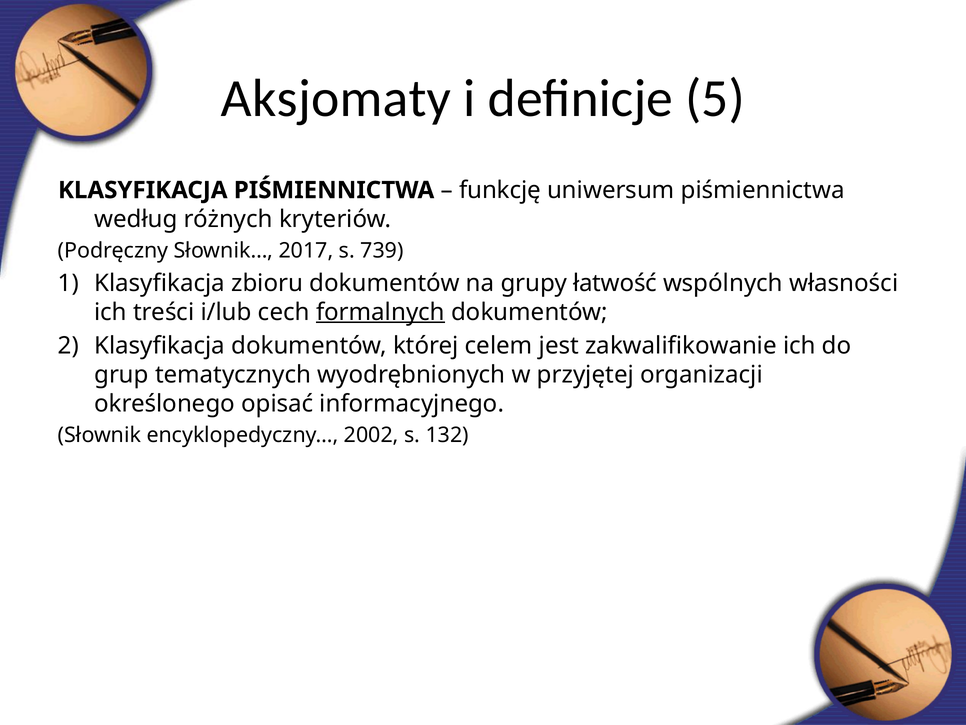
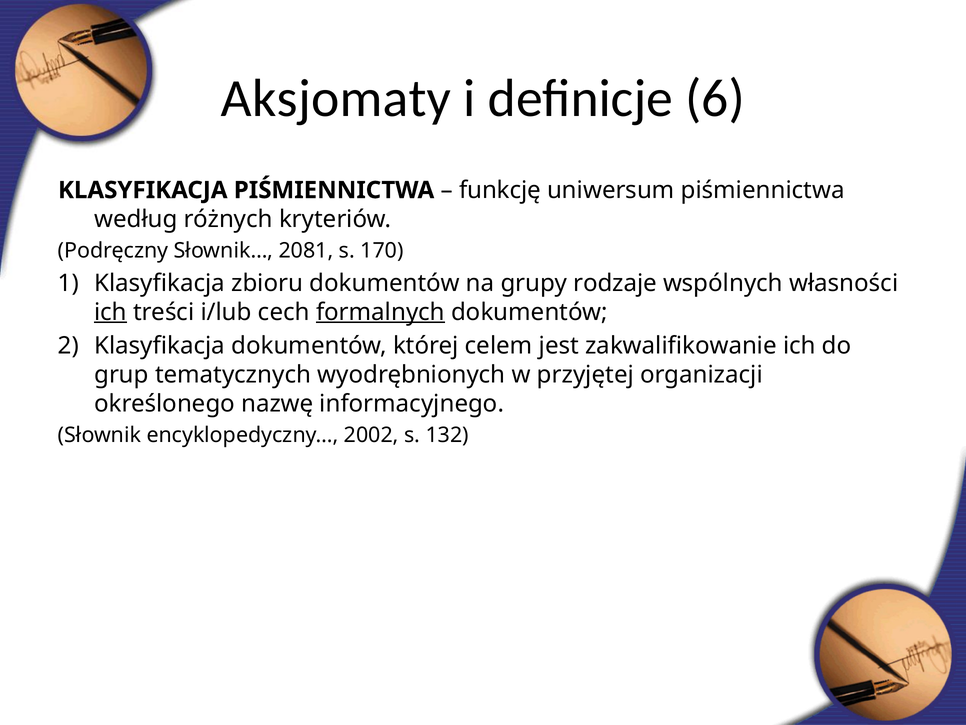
5: 5 -> 6
2017: 2017 -> 2081
739: 739 -> 170
łatwość: łatwość -> rodzaje
ich at (111, 312) underline: none -> present
opisać: opisać -> nazwę
